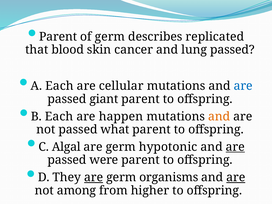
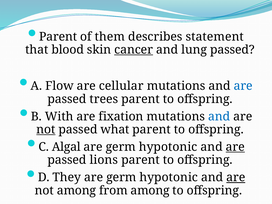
of germ: germ -> them
replicated: replicated -> statement
cancer underline: none -> present
A Each: Each -> Flow
giant: giant -> trees
B Each: Each -> With
happen: happen -> fixation
and at (219, 116) colour: orange -> blue
not at (46, 130) underline: none -> present
were: were -> lions
are at (94, 177) underline: present -> none
organisms at (169, 177): organisms -> hypotonic
from higher: higher -> among
